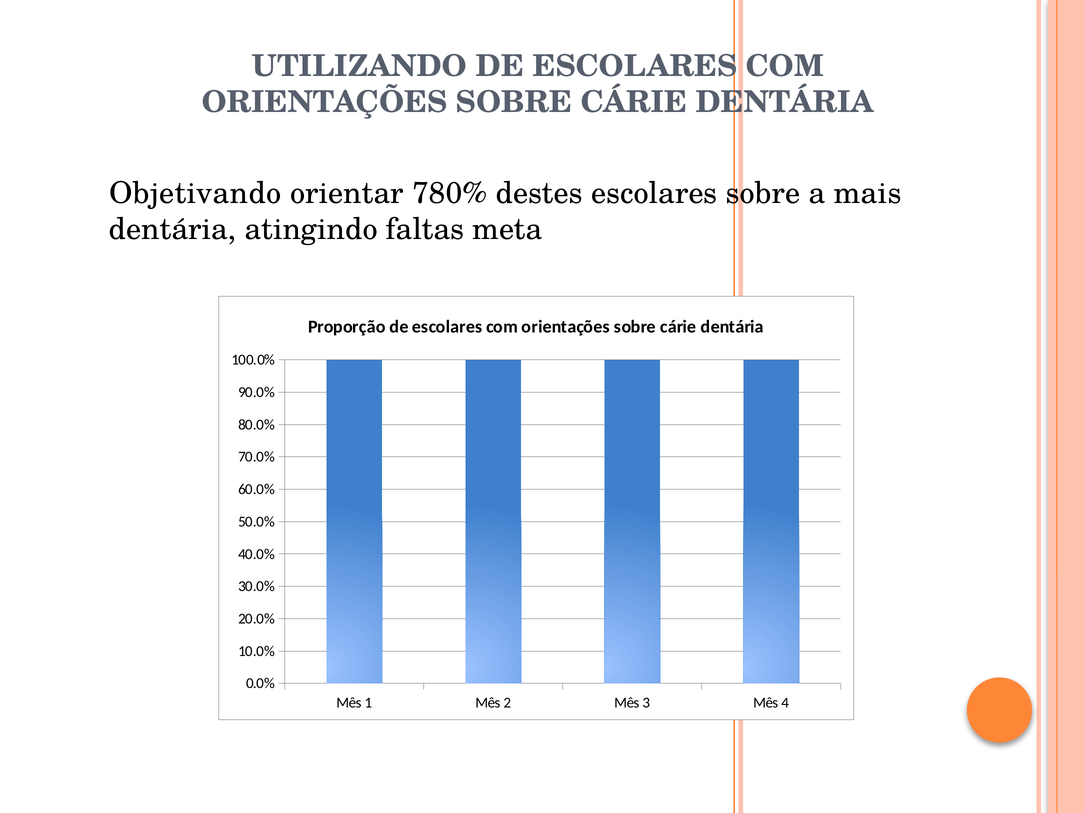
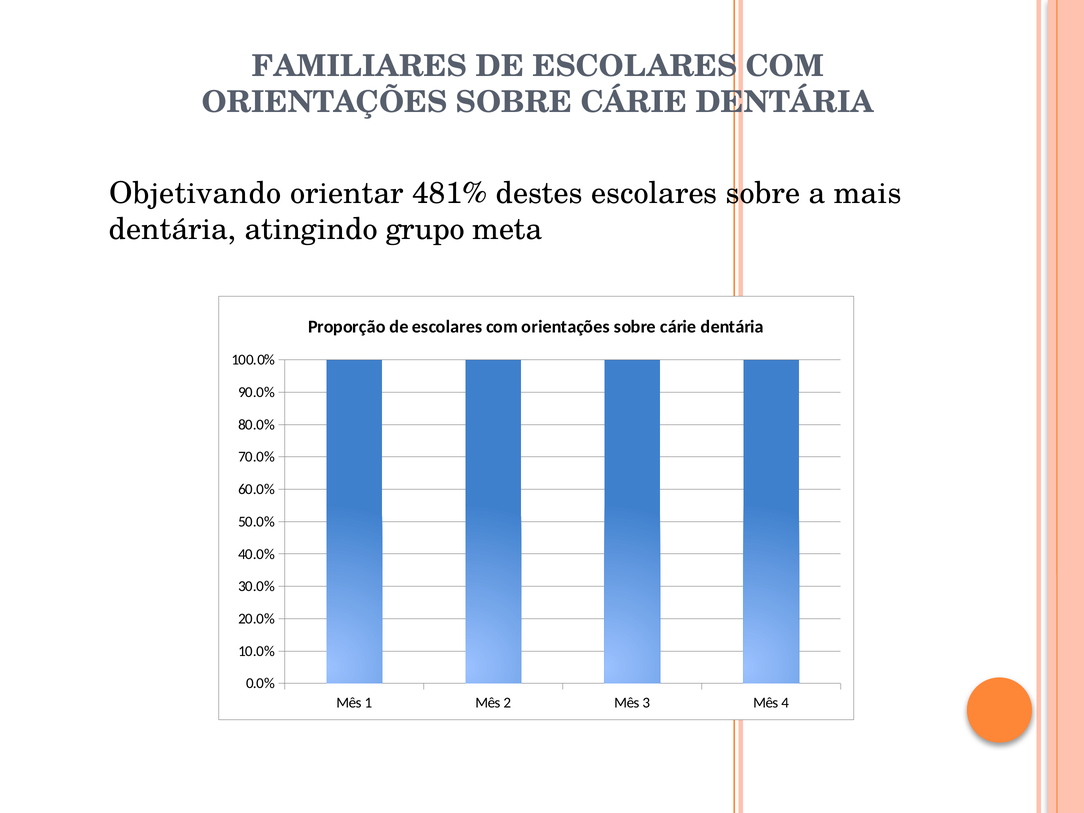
UTILIZANDO: UTILIZANDO -> FAMILIARES
780%: 780% -> 481%
faltas: faltas -> grupo
